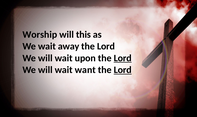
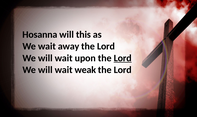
Worship: Worship -> Hosanna
want: want -> weak
Lord at (123, 70) underline: present -> none
